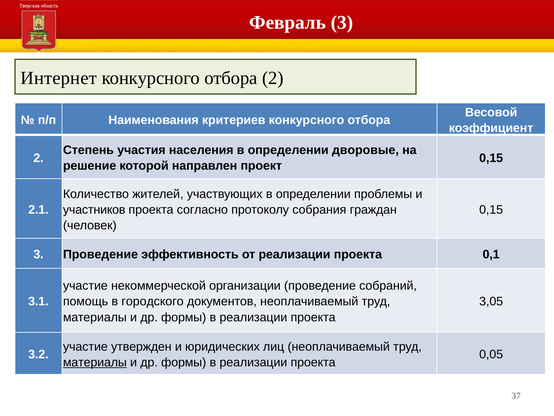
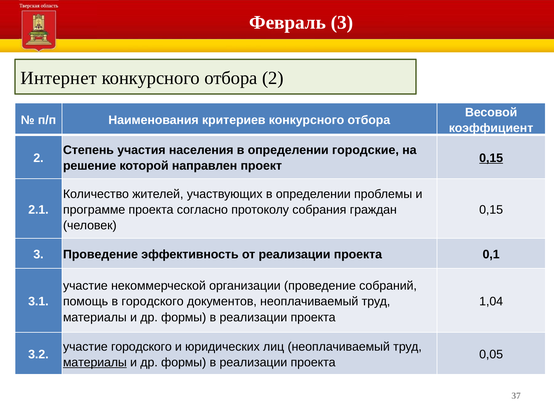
дворовые: дворовые -> городские
0,15 at (491, 158) underline: none -> present
участников: участников -> программе
3,05: 3,05 -> 1,04
участие утвержден: утвержден -> городского
